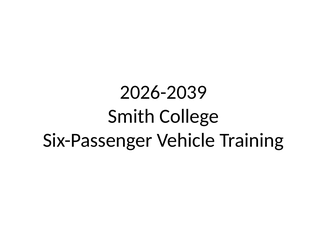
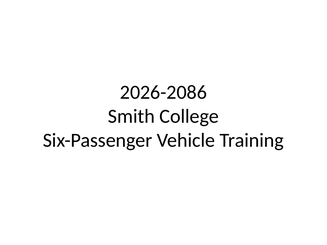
2026-2039: 2026-2039 -> 2026-2086
